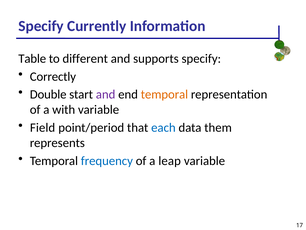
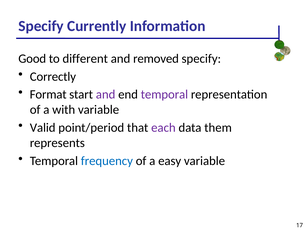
Table: Table -> Good
supports: supports -> removed
Double: Double -> Format
temporal at (164, 94) colour: orange -> purple
Field: Field -> Valid
each colour: blue -> purple
leap: leap -> easy
